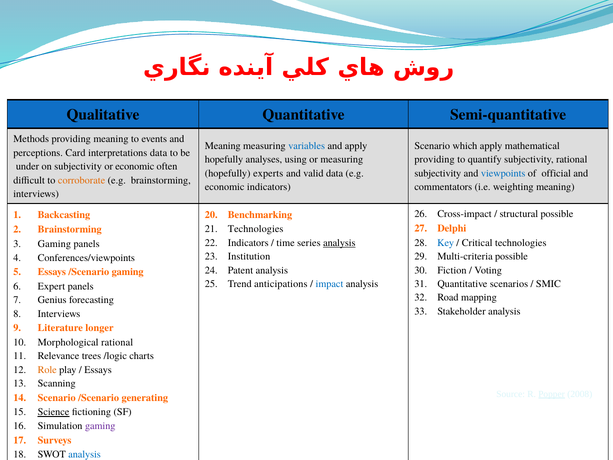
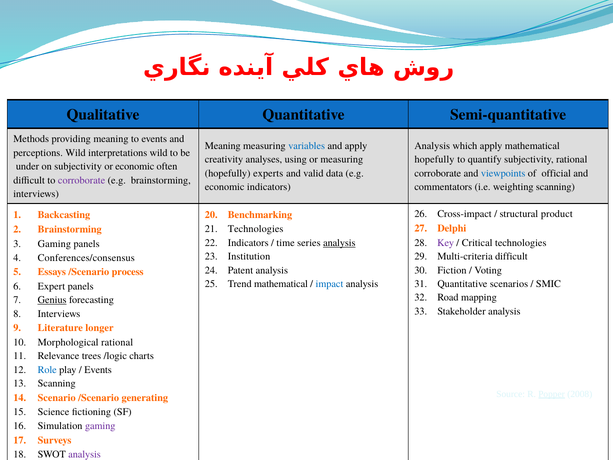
Scenario at (432, 146): Scenario -> Analysis
perceptions Card: Card -> Wild
interpretations data: data -> wild
hopefully at (224, 159): hopefully -> creativity
providing at (435, 159): providing -> hopefully
subjectivity at (438, 173): subjectivity -> corroborate
corroborate at (82, 180) colour: orange -> purple
weighting meaning: meaning -> scanning
structural possible: possible -> product
Key colour: blue -> purple
Multi-criteria possible: possible -> difficult
Conferences/viewpoints: Conferences/viewpoints -> Conferences/consensus
/Scenario gaming: gaming -> process
Trend anticipations: anticipations -> mathematical
Genius underline: none -> present
Role colour: orange -> blue
Essays at (98, 370): Essays -> Events
Science underline: present -> none
analysis at (85, 454) colour: blue -> purple
